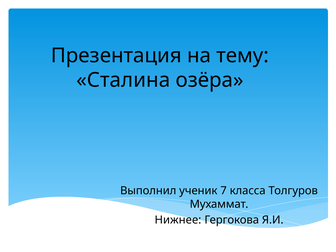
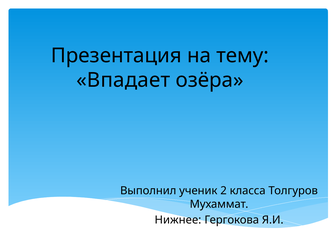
Сталина: Сталина -> Впадает
7: 7 -> 2
